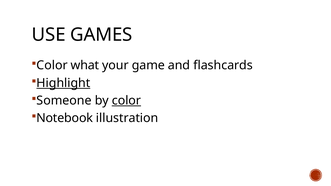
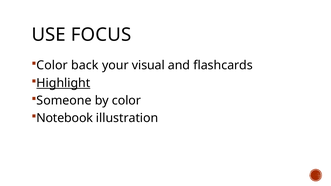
GAMES: GAMES -> FOCUS
what: what -> back
game: game -> visual
color at (126, 101) underline: present -> none
